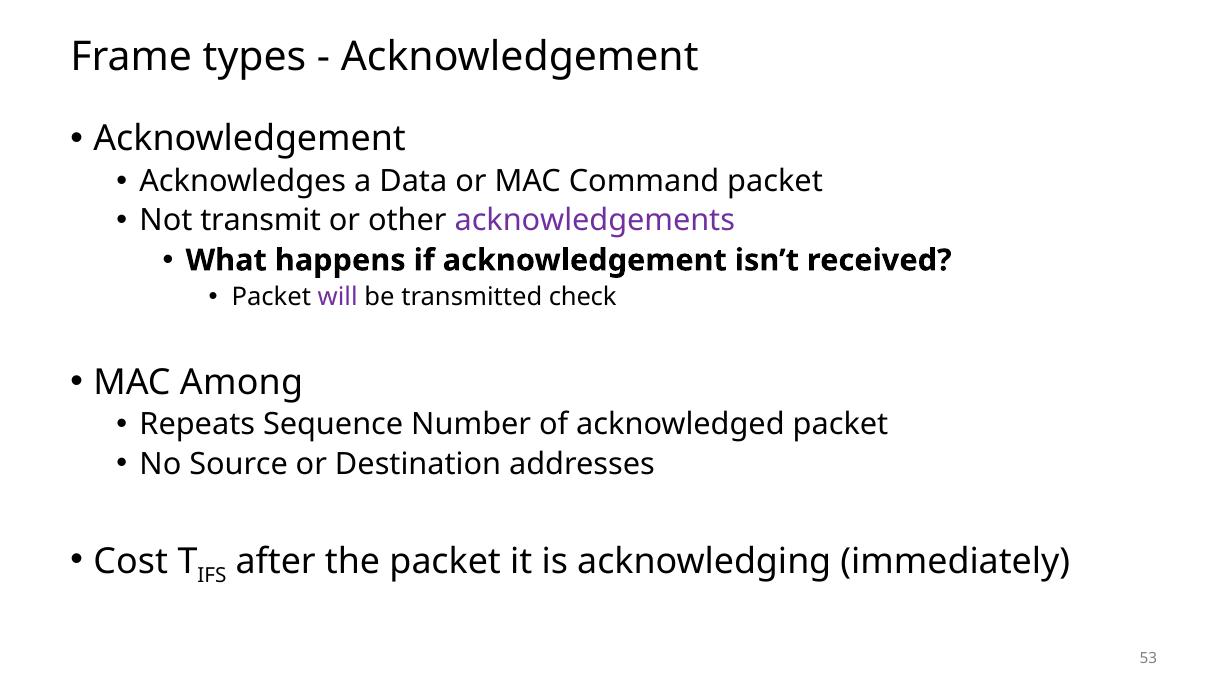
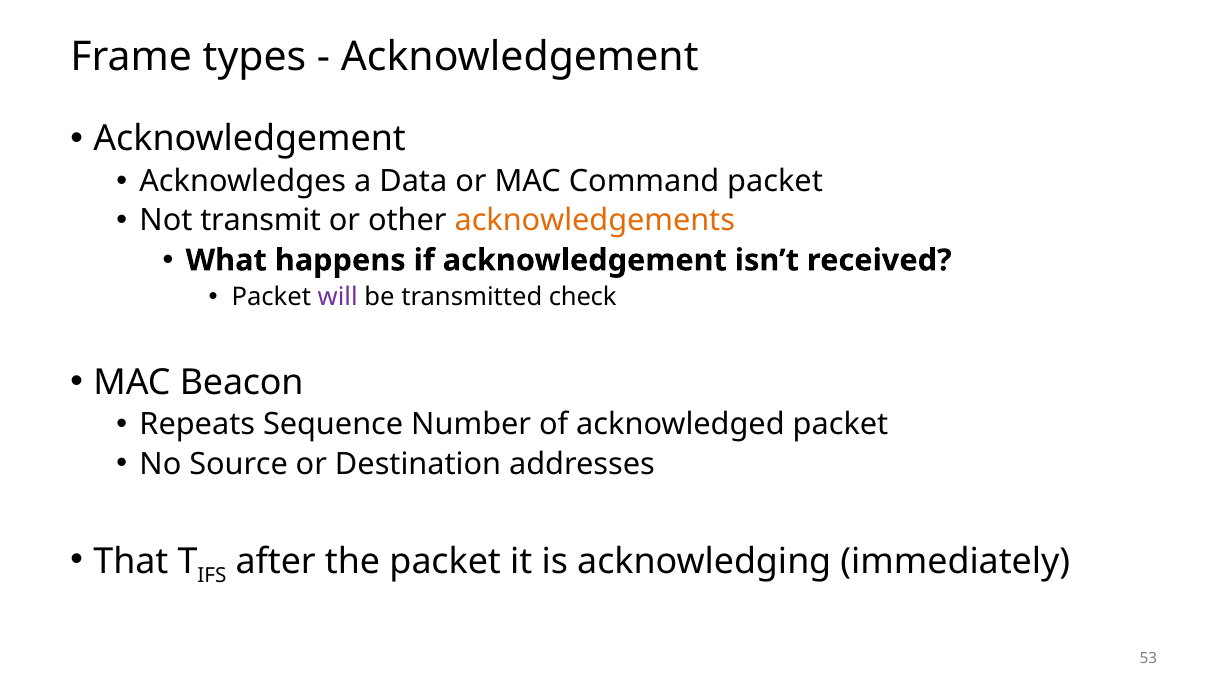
acknowledgements colour: purple -> orange
Among: Among -> Beacon
Cost: Cost -> That
